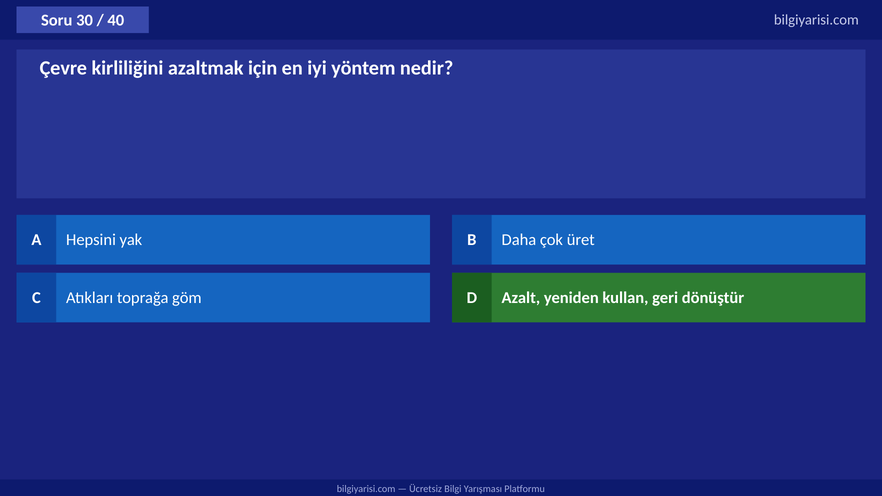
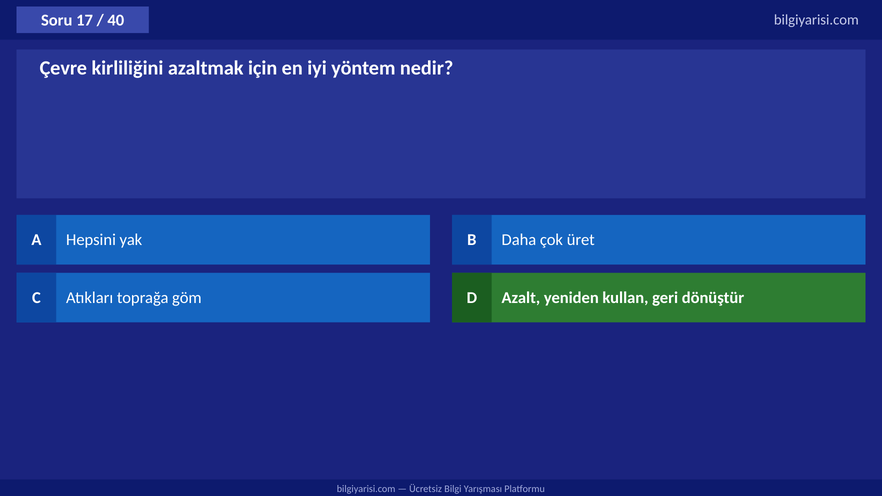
30: 30 -> 17
